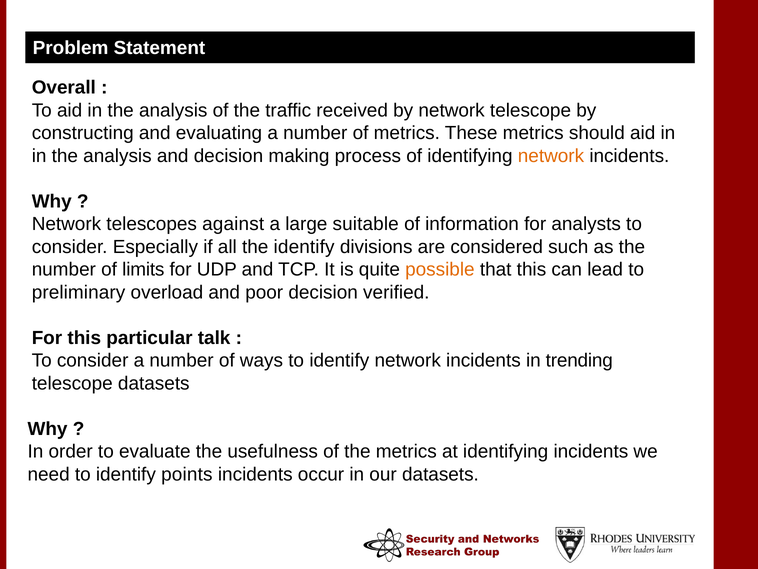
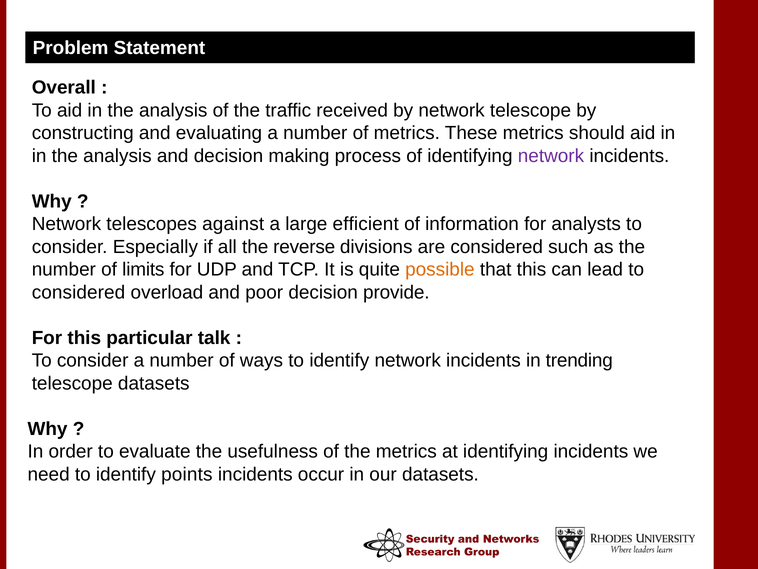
network at (551, 156) colour: orange -> purple
suitable: suitable -> efficient
the identify: identify -> reverse
preliminary at (79, 292): preliminary -> considered
verified: verified -> provide
